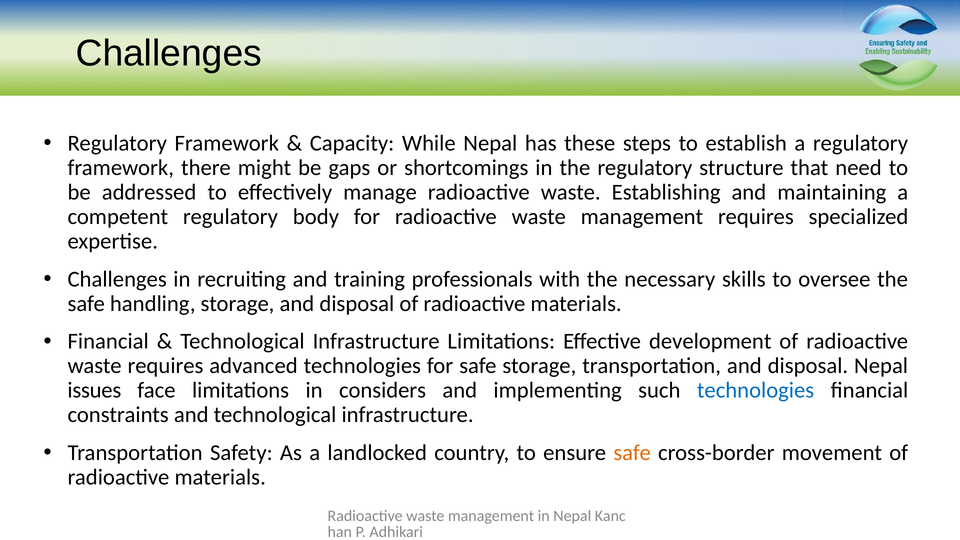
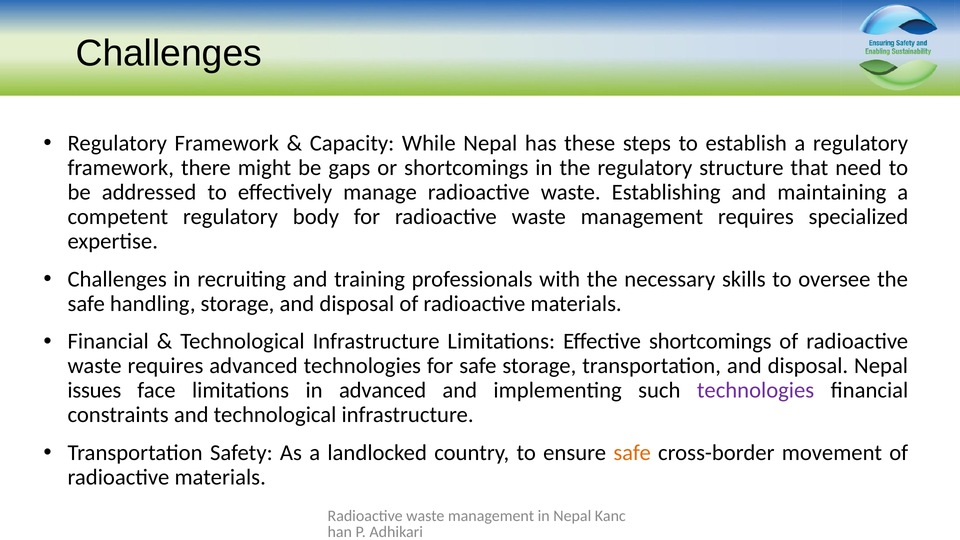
Effective development: development -> shortcomings
in considers: considers -> advanced
technologies at (756, 390) colour: blue -> purple
